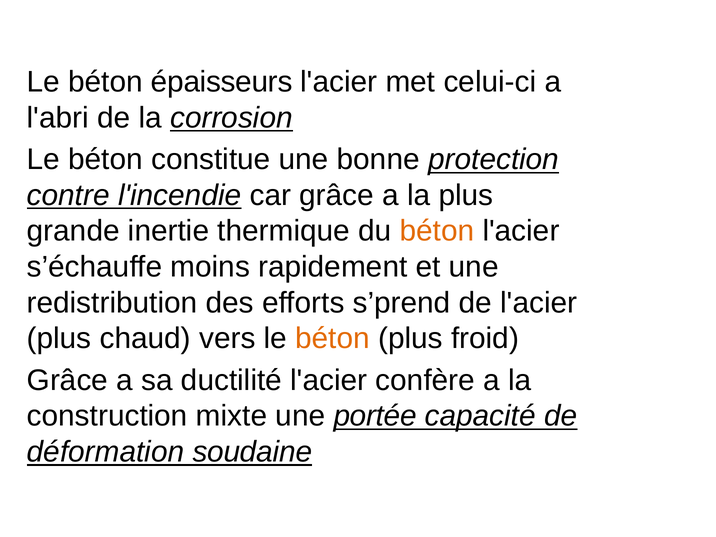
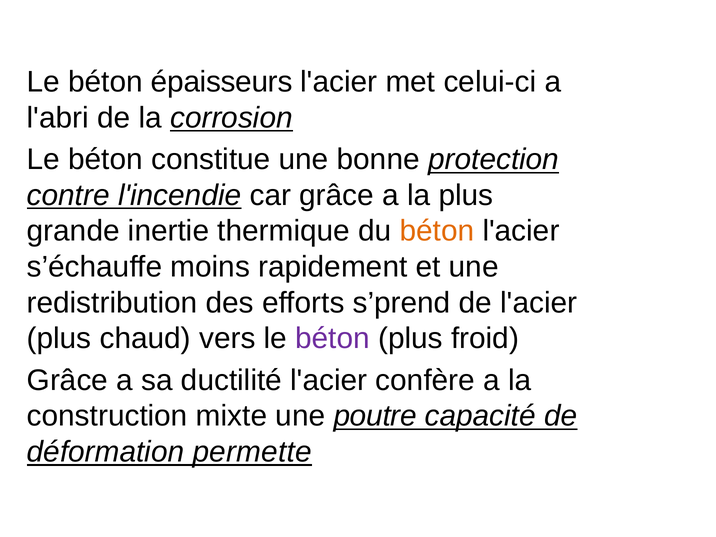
béton at (333, 339) colour: orange -> purple
portée: portée -> poutre
soudaine: soudaine -> permette
